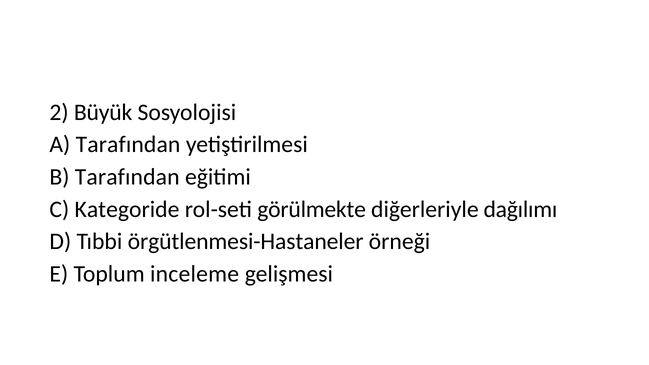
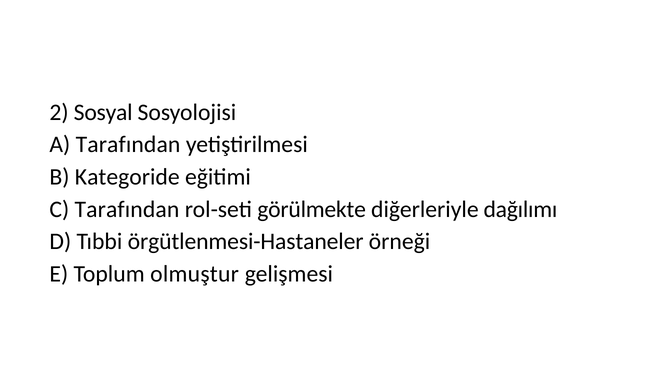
Büyük: Büyük -> Sosyal
B Tarafından: Tarafından -> Kategoride
C Kategoride: Kategoride -> Tarafından
inceleme: inceleme -> olmuştur
